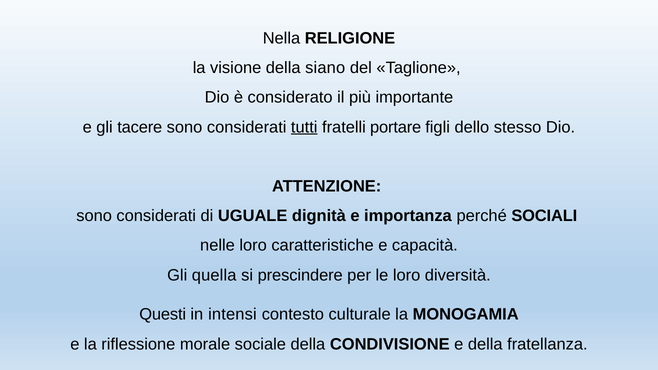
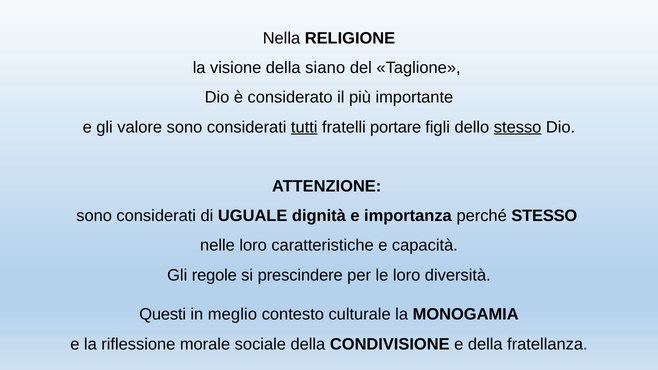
tacere: tacere -> valore
stesso at (518, 127) underline: none -> present
perché SOCIALI: SOCIALI -> STESSO
quella: quella -> regole
intensi: intensi -> meglio
